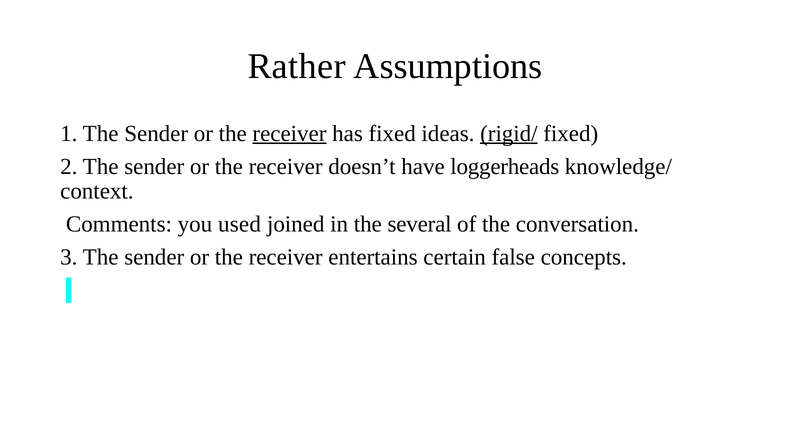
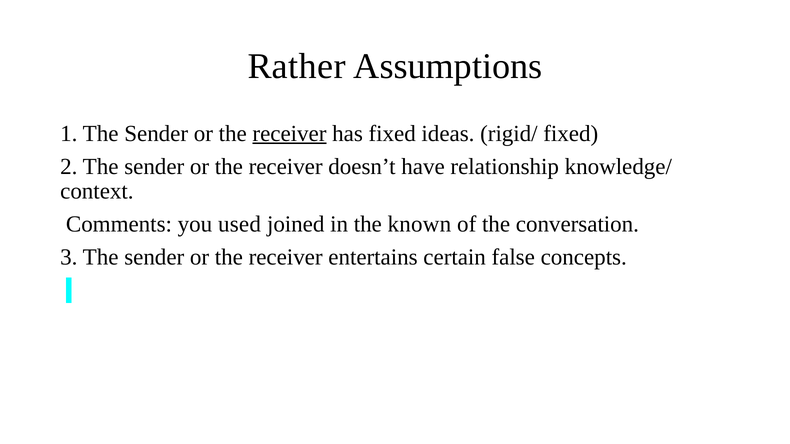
rigid/ underline: present -> none
loggerheads: loggerheads -> relationship
several: several -> known
